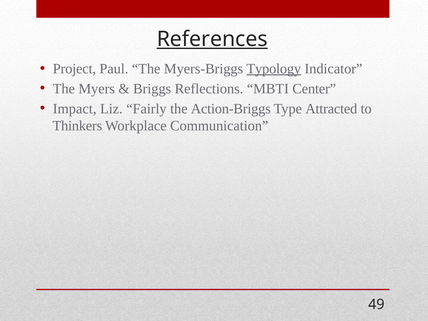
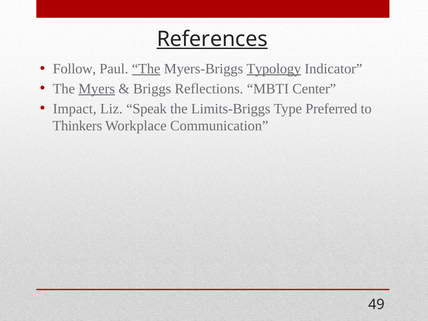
Project: Project -> Follow
The at (146, 69) underline: none -> present
Myers underline: none -> present
Fairly: Fairly -> Speak
Action-Briggs: Action-Briggs -> Limits-Briggs
Attracted: Attracted -> Preferred
